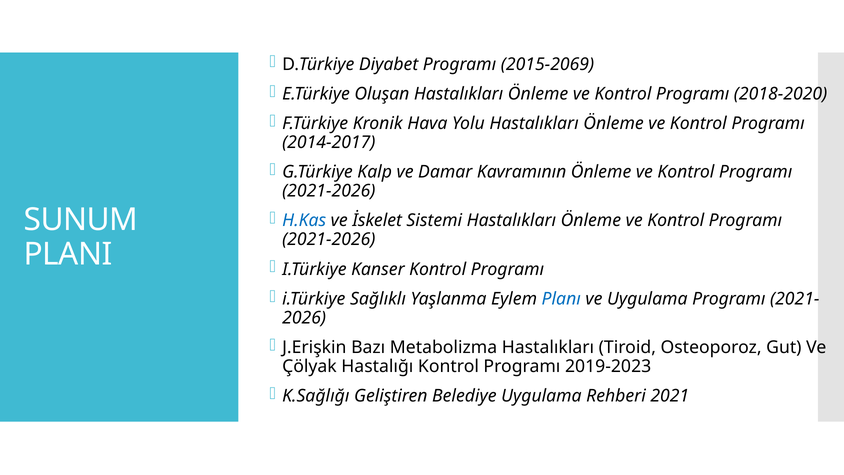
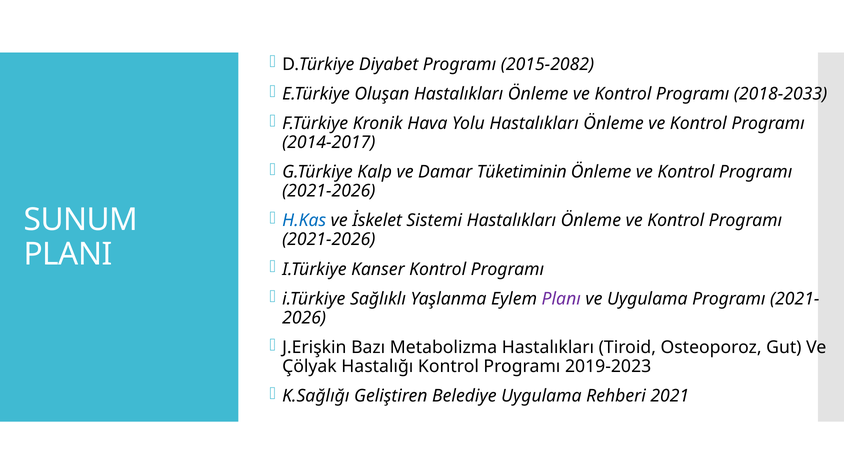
2015-2069: 2015-2069 -> 2015-2082
2018-2020: 2018-2020 -> 2018-2033
Kavramının: Kavramının -> Tüketiminin
Planı colour: blue -> purple
